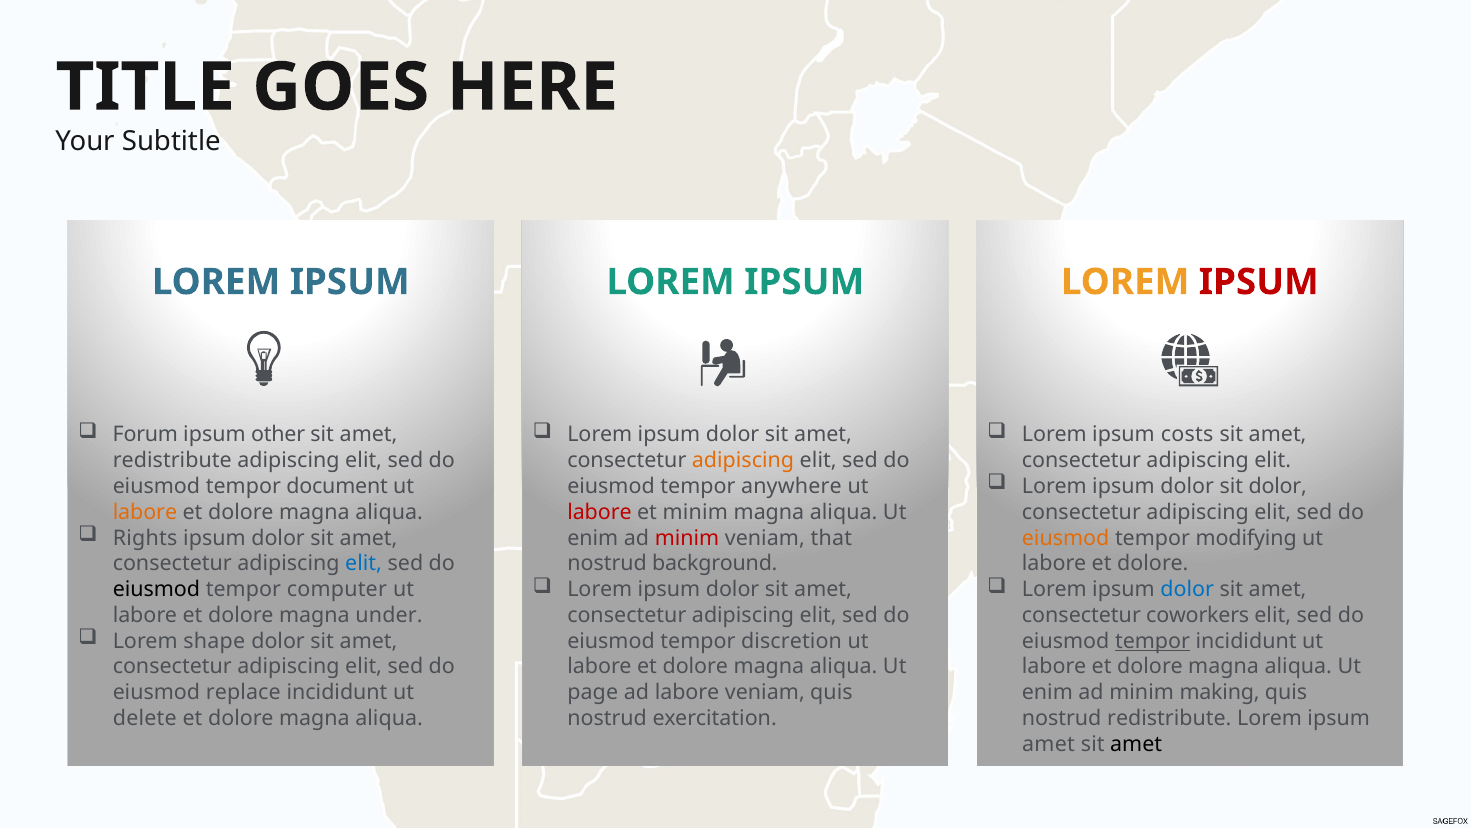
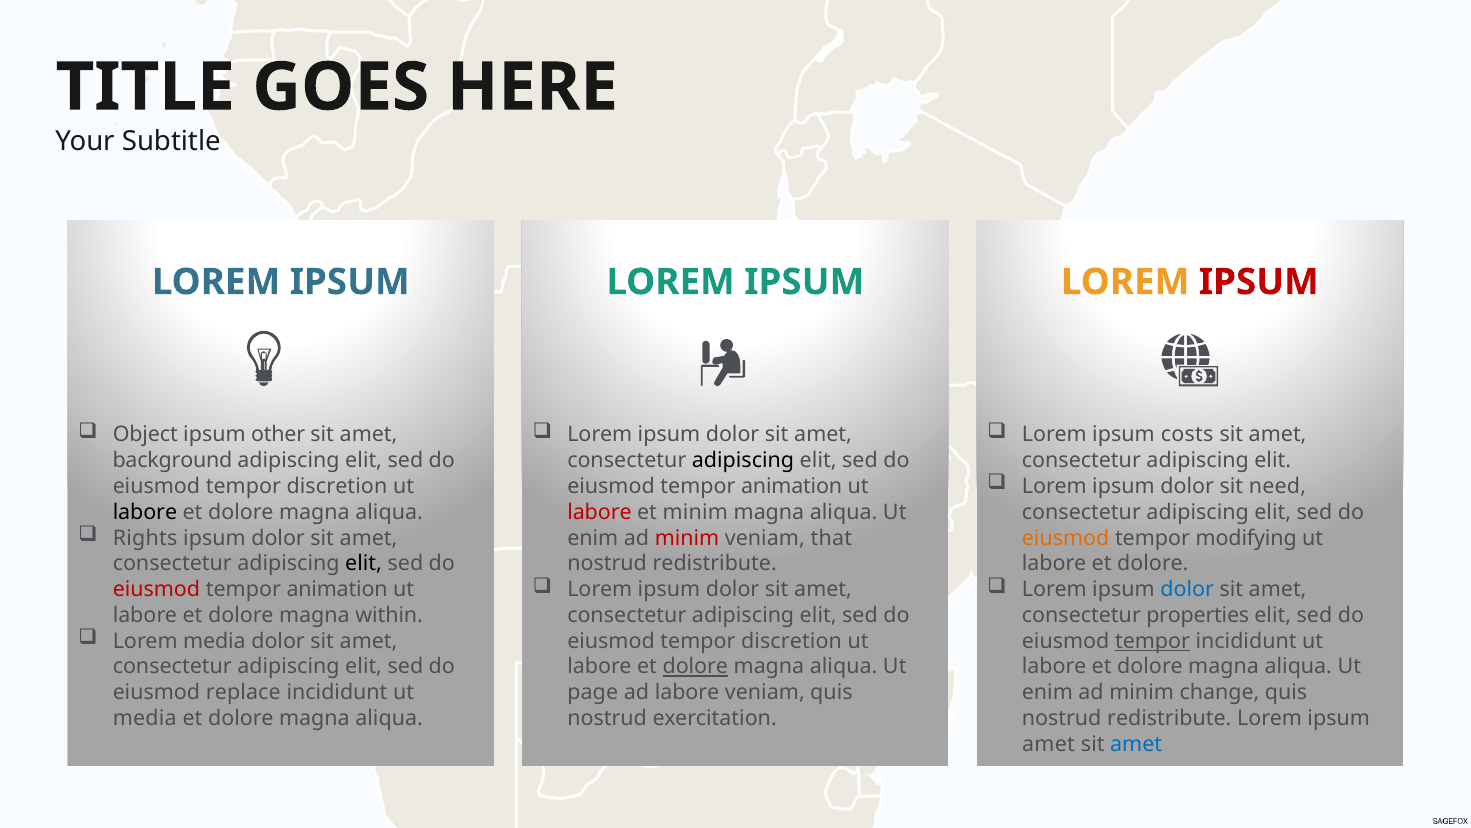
Forum: Forum -> Object
redistribute at (172, 460): redistribute -> background
adipiscing at (743, 460) colour: orange -> black
sit dolor: dolor -> need
document at (337, 486): document -> discretion
anywhere at (791, 486): anywhere -> animation
labore at (145, 512) colour: orange -> black
elit at (364, 563) colour: blue -> black
background at (715, 563): background -> redistribute
eiusmod at (156, 589) colour: black -> red
computer at (337, 589): computer -> animation
under: under -> within
coworkers: coworkers -> properties
Lorem shape: shape -> media
dolore at (695, 666) underline: none -> present
making: making -> change
delete at (145, 718): delete -> media
amet at (1136, 744) colour: black -> blue
